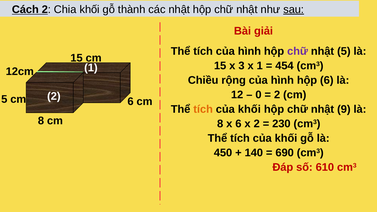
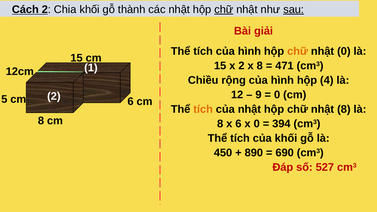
chữ at (224, 9) underline: none -> present
chữ at (298, 51) colour: purple -> orange
nhật 5: 5 -> 0
x 3: 3 -> 2
x 1: 1 -> 8
454: 454 -> 471
hộp 6: 6 -> 4
0: 0 -> 9
2 at (277, 95): 2 -> 0
khối at (249, 109): khối -> nhật
nhật 9: 9 -> 8
x 2: 2 -> 0
230: 230 -> 394
140: 140 -> 890
610: 610 -> 527
